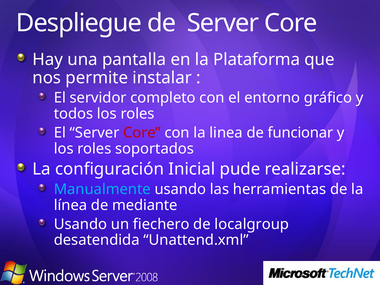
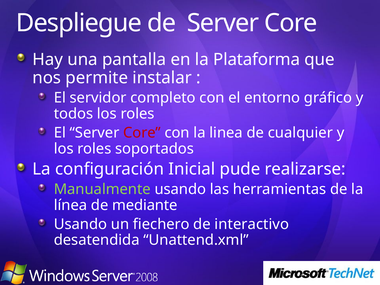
funcionar: funcionar -> cualquier
Manualmente colour: light blue -> light green
localgroup: localgroup -> interactivo
